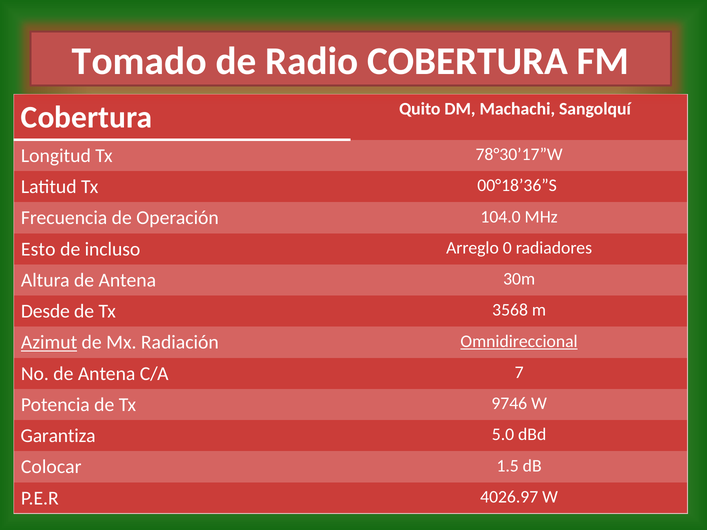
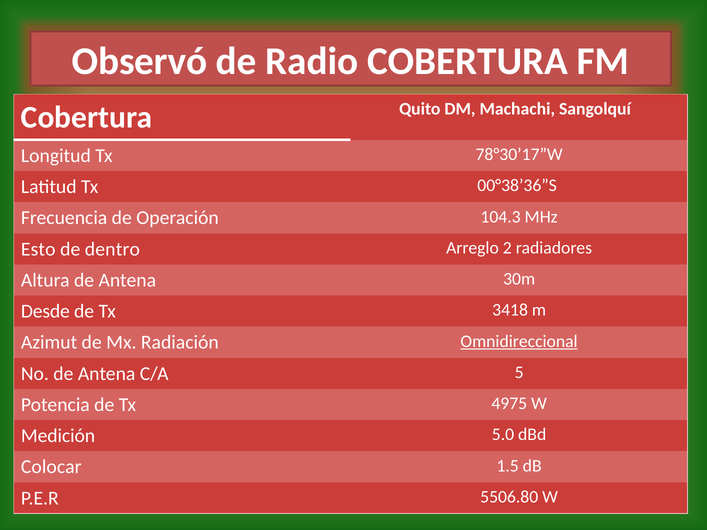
Tomado: Tomado -> Observó
00°18’36”S: 00°18’36”S -> 00°38’36”S
104.0: 104.0 -> 104.3
incluso: incluso -> dentro
0: 0 -> 2
3568: 3568 -> 3418
Azimut underline: present -> none
7: 7 -> 5
9746: 9746 -> 4975
Garantiza: Garantiza -> Medición
4026.97: 4026.97 -> 5506.80
